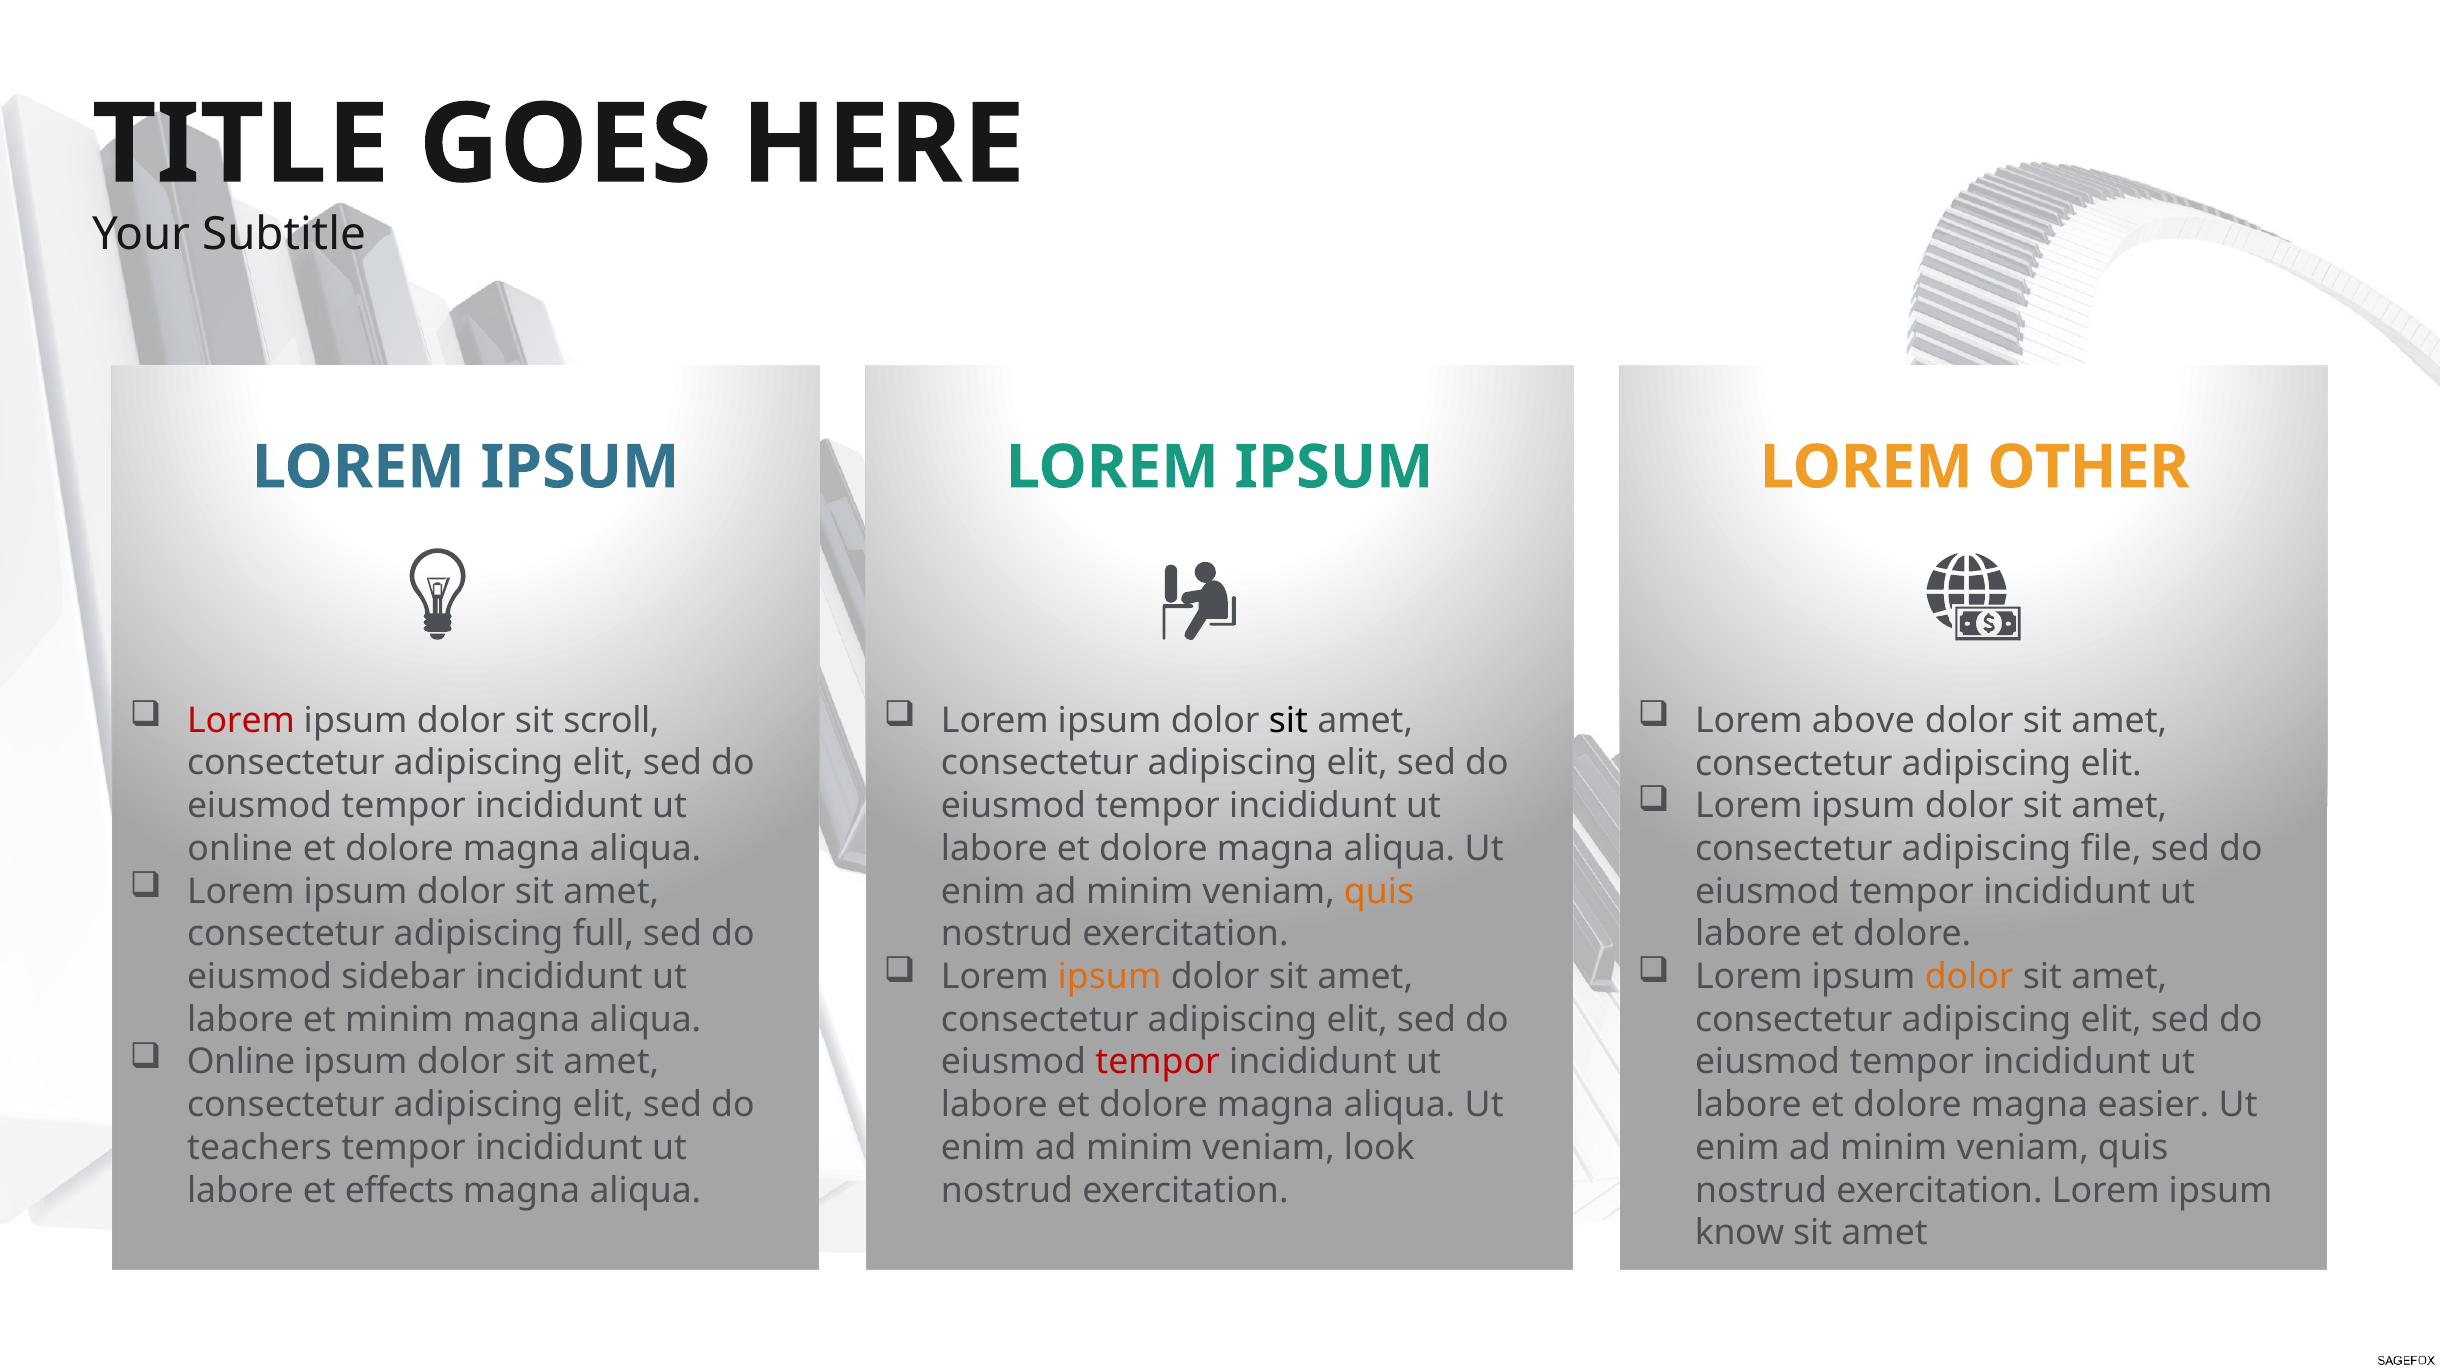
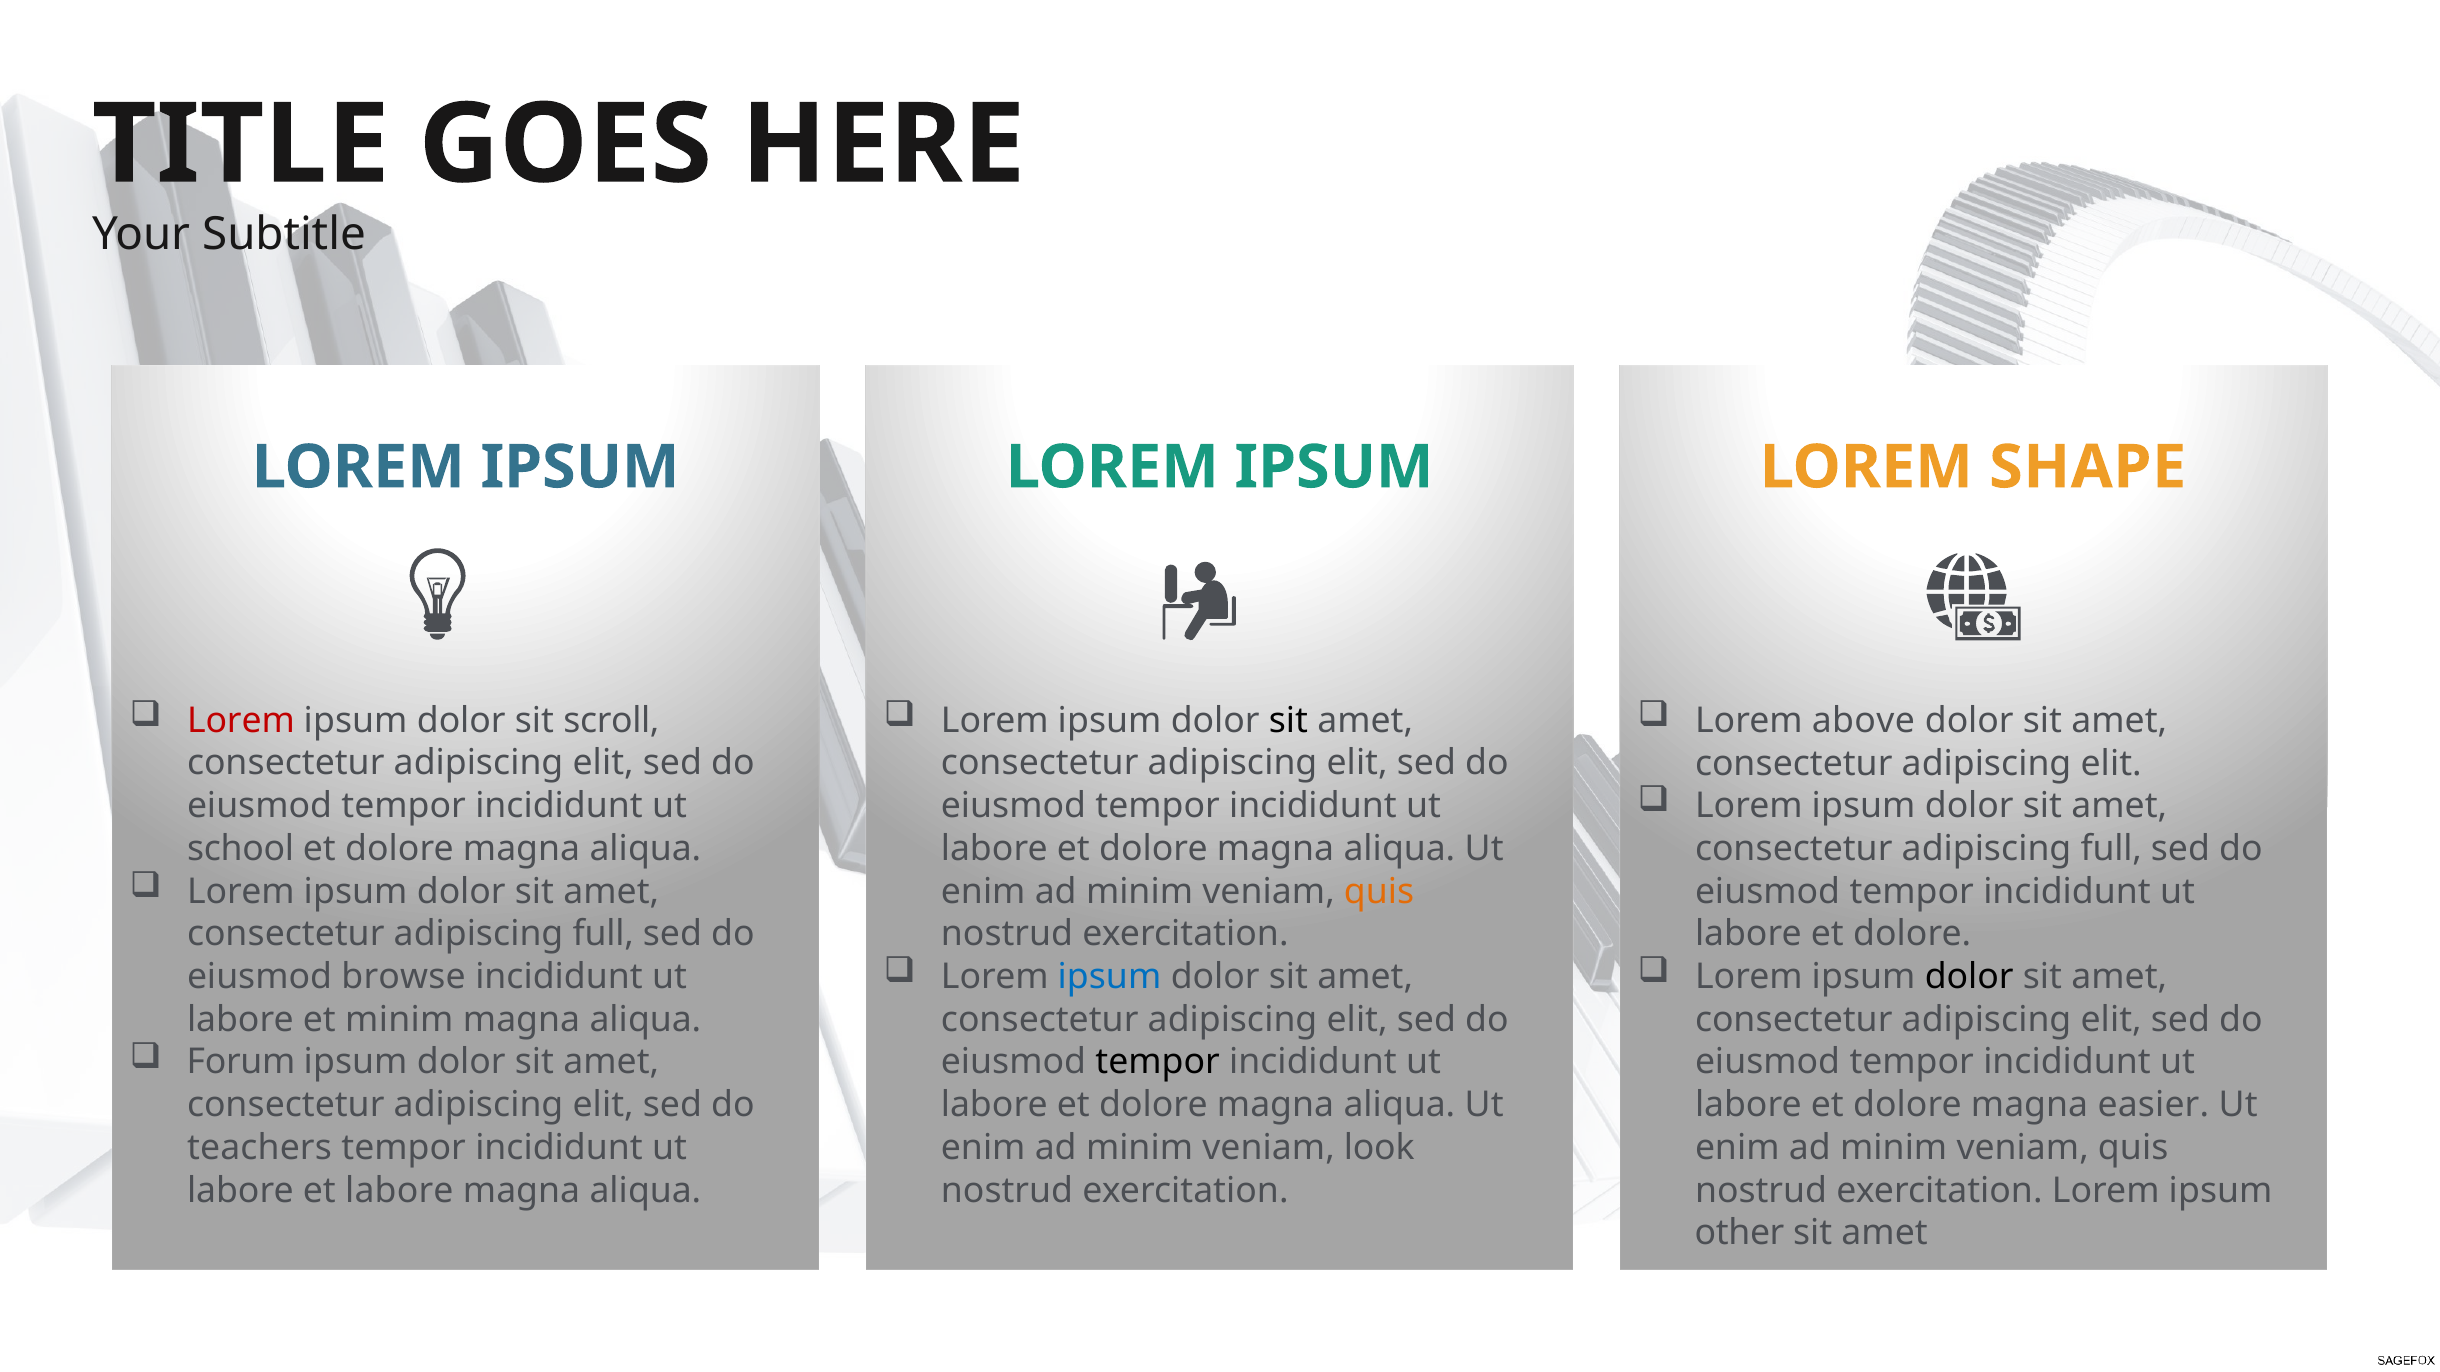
OTHER: OTHER -> SHAPE
online at (240, 849): online -> school
file at (2111, 849): file -> full
ipsum at (1110, 977) colour: orange -> blue
dolor at (1969, 977) colour: orange -> black
sidebar: sidebar -> browse
Online at (241, 1063): Online -> Forum
tempor at (1158, 1063) colour: red -> black
et effects: effects -> labore
know: know -> other
